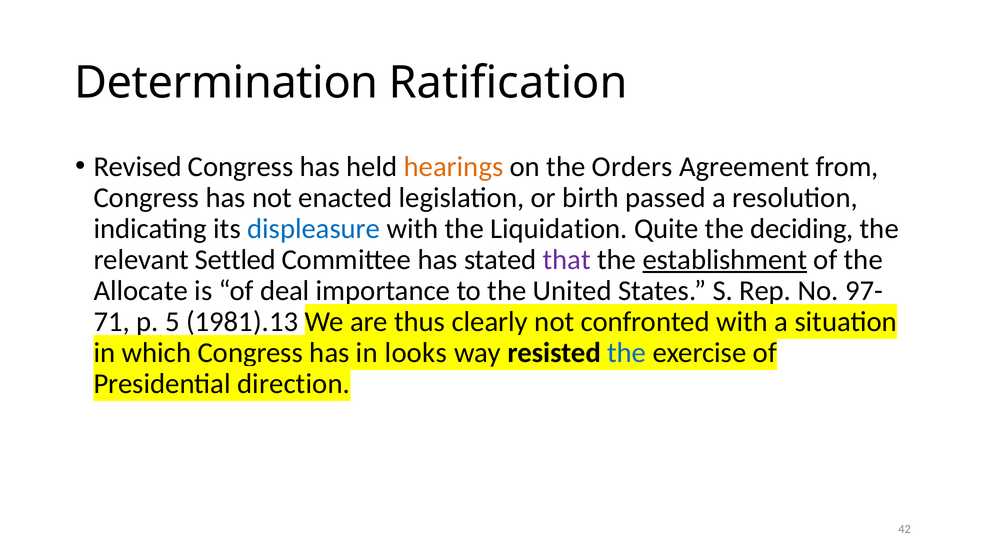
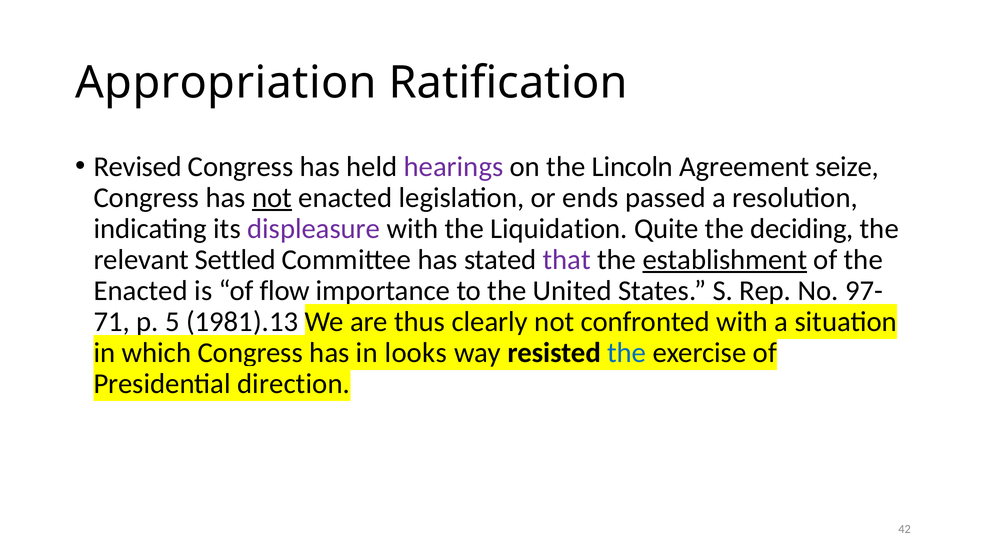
Determination: Determination -> Appropriation
hearings colour: orange -> purple
Orders: Orders -> Lincoln
from: from -> seize
not at (272, 198) underline: none -> present
birth: birth -> ends
displeasure colour: blue -> purple
Allocate at (141, 291): Allocate -> Enacted
deal: deal -> flow
